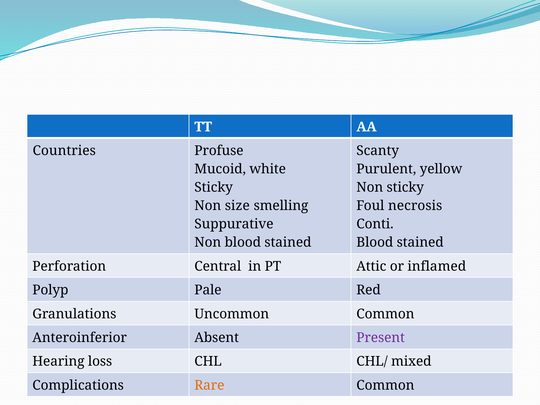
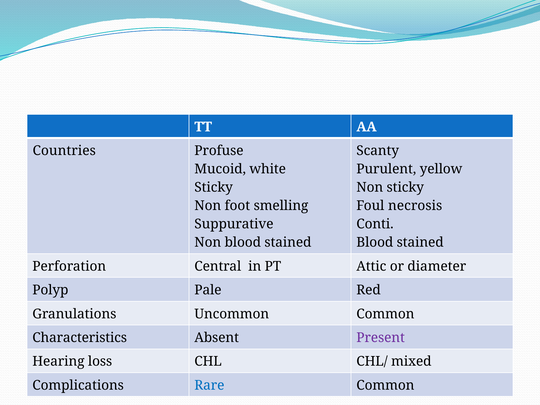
size: size -> foot
inflamed: inflamed -> diameter
Anteroinferior: Anteroinferior -> Characteristics
Rare colour: orange -> blue
